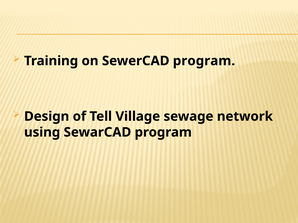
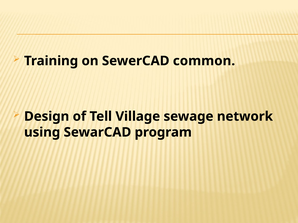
SewerCAD program: program -> common
